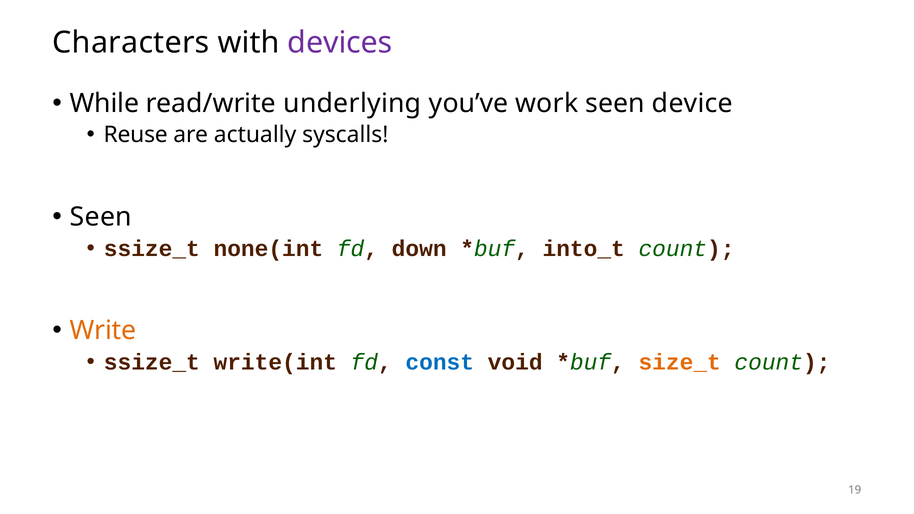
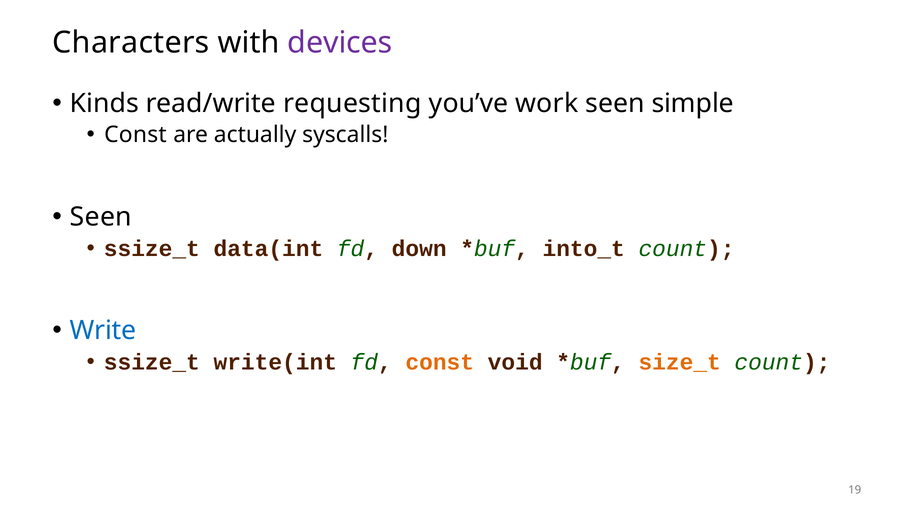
While: While -> Kinds
underlying: underlying -> requesting
device: device -> simple
Reuse at (136, 135): Reuse -> Const
none(int: none(int -> data(int
Write colour: orange -> blue
const at (440, 362) colour: blue -> orange
